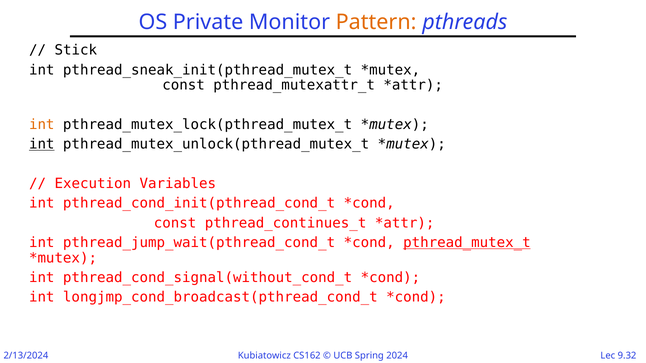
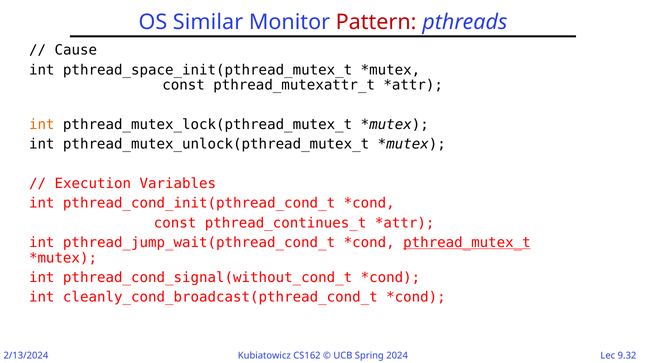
Private: Private -> Similar
Pattern colour: orange -> red
Stick: Stick -> Cause
pthread_sneak_init(pthread_mutex_t: pthread_sneak_init(pthread_mutex_t -> pthread_space_init(pthread_mutex_t
int at (42, 144) underline: present -> none
longjmp_cond_broadcast(pthread_cond_t: longjmp_cond_broadcast(pthread_cond_t -> cleanly_cond_broadcast(pthread_cond_t
